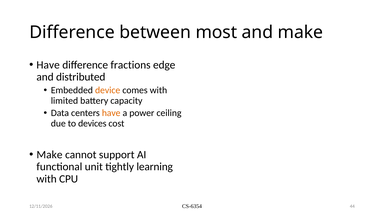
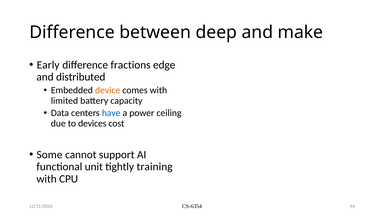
most: most -> deep
Have at (48, 65): Have -> Early
have at (111, 113) colour: orange -> blue
Make at (49, 155): Make -> Some
learning: learning -> training
